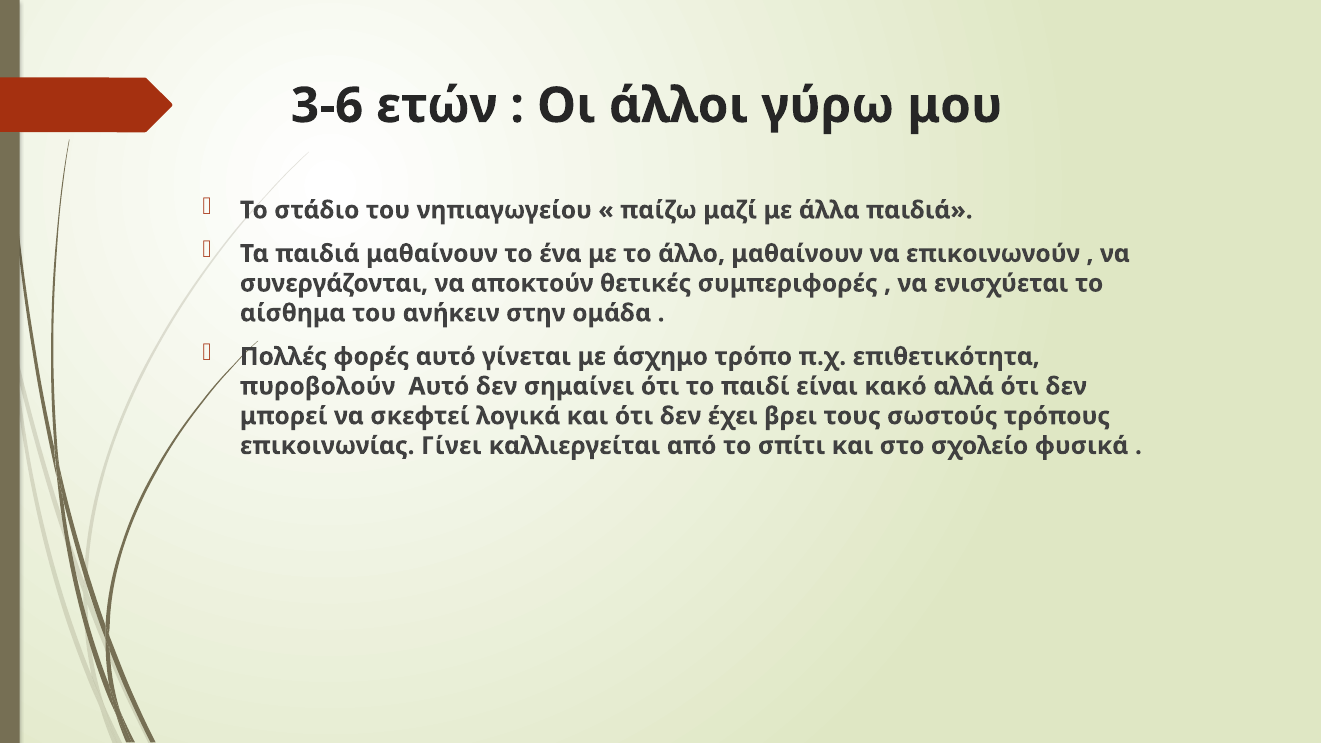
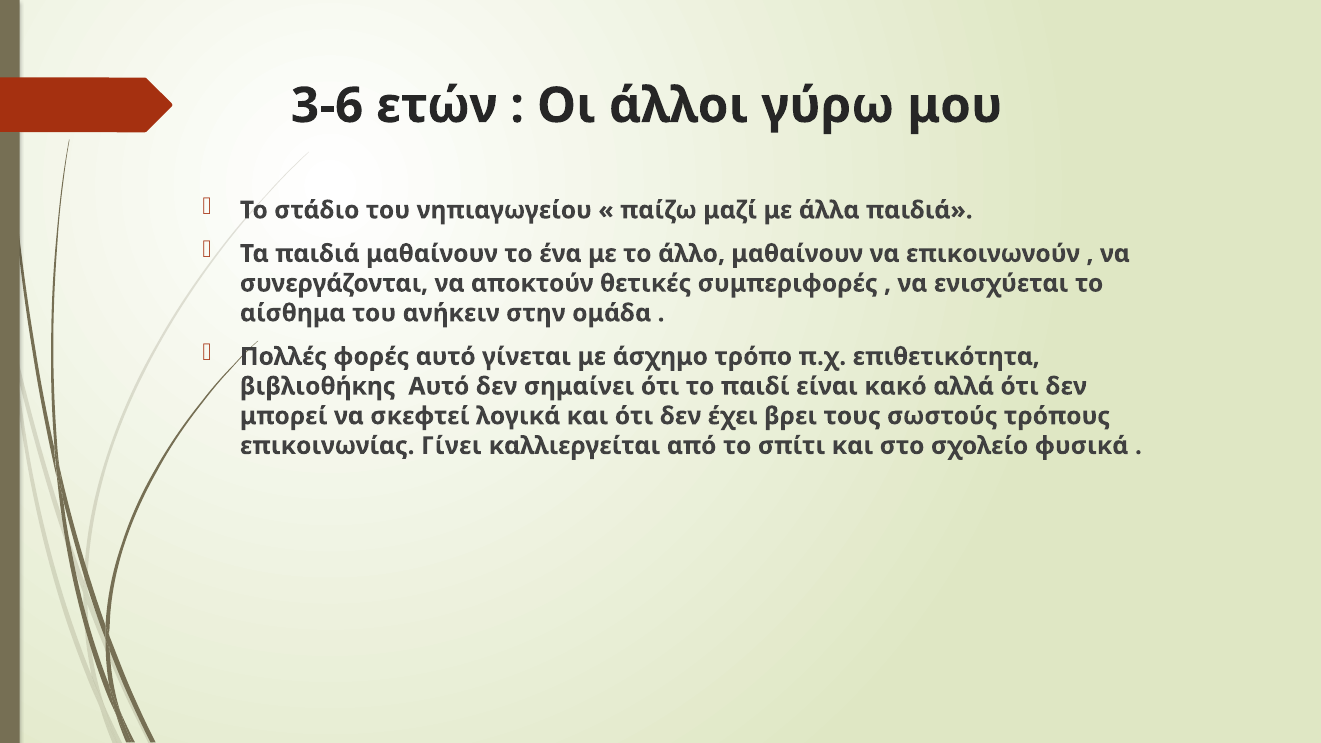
πυροβολούν: πυροβολούν -> βιβλιοθήκης
